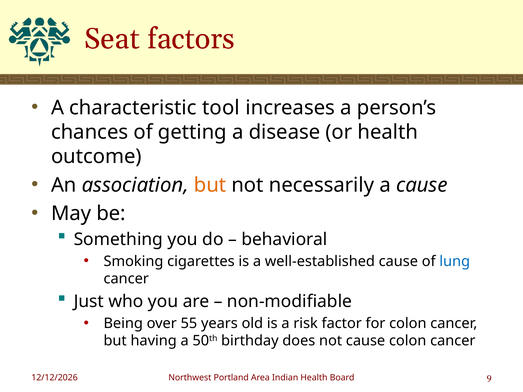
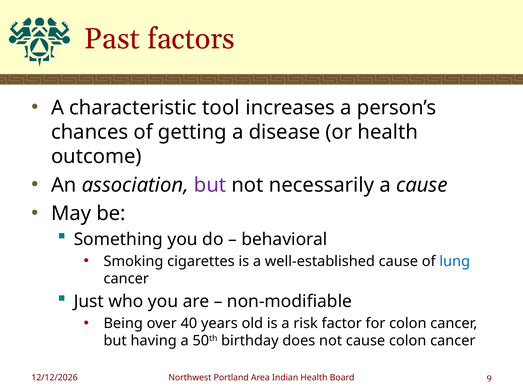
Seat: Seat -> Past
but at (210, 185) colour: orange -> purple
55: 55 -> 40
